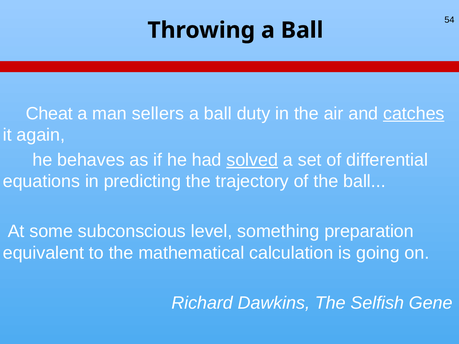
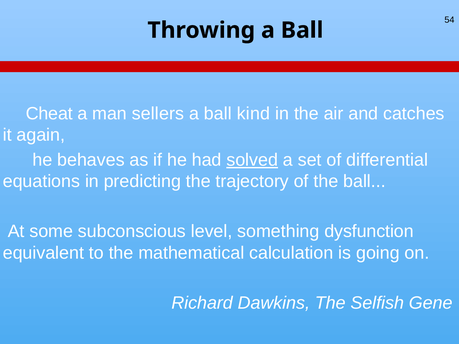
duty: duty -> kind
catches underline: present -> none
preparation: preparation -> dysfunction
